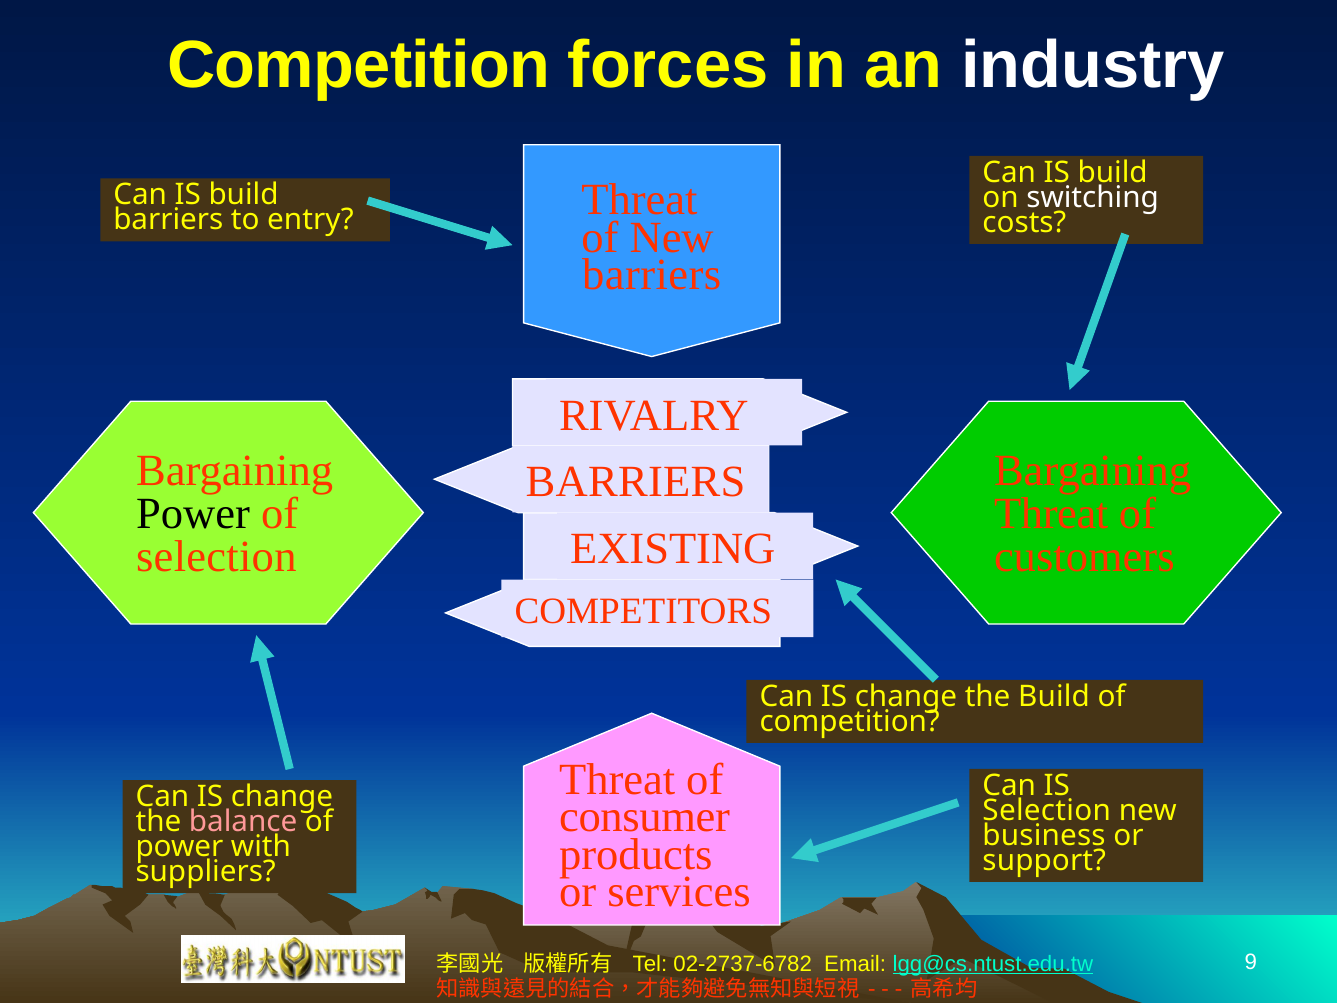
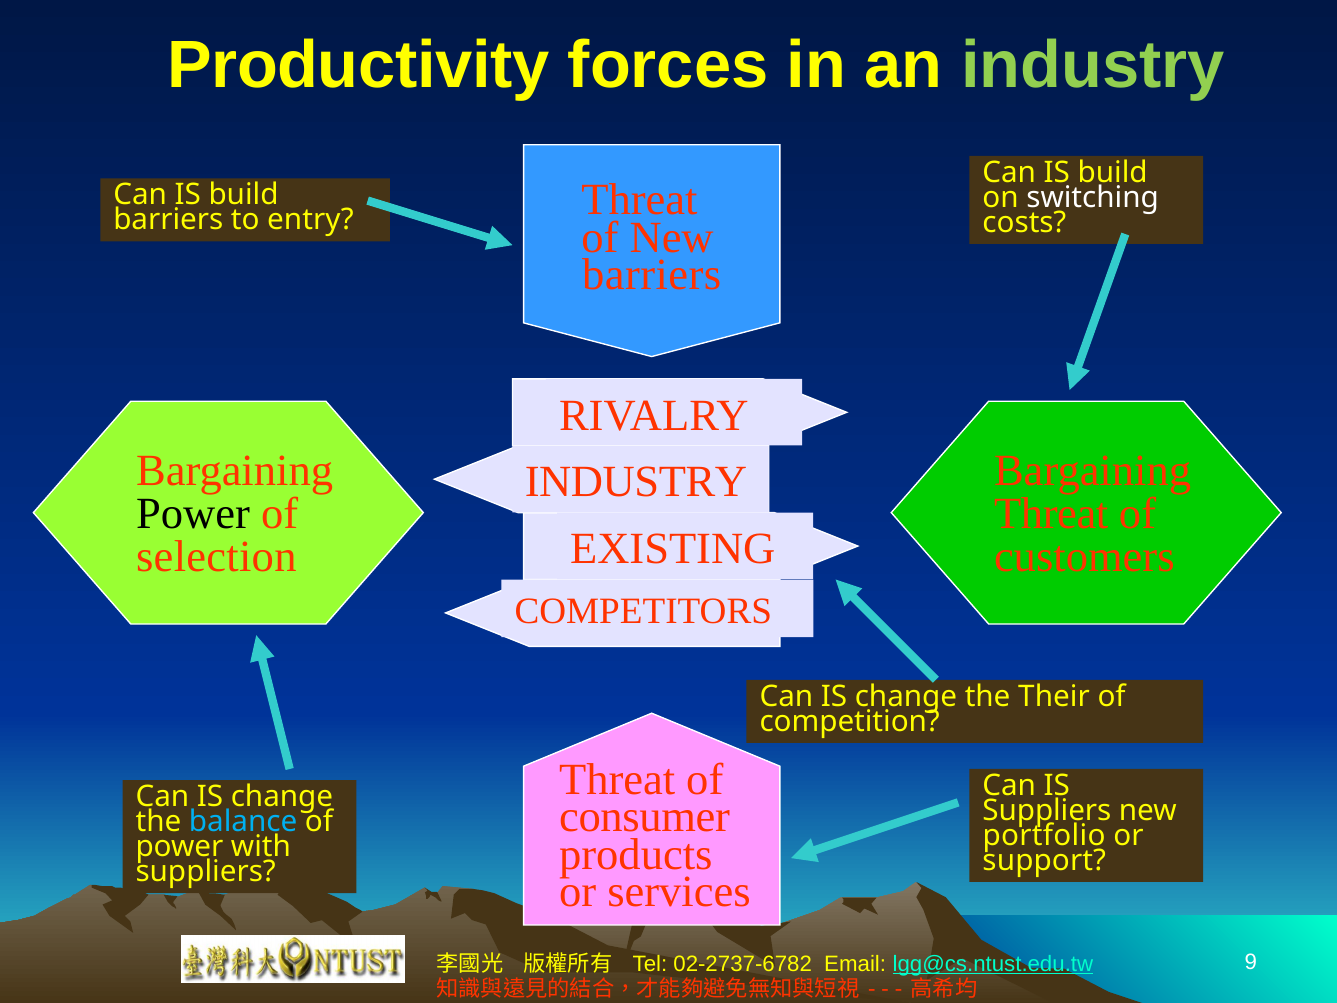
Competition at (359, 66): Competition -> Productivity
industry at (1093, 66) colour: white -> light green
BARRIERS at (636, 482): BARRIERS -> INDUSTRY
the Build: Build -> Their
Selection at (1047, 810): Selection -> Suppliers
balance colour: pink -> light blue
business: business -> portfolio
